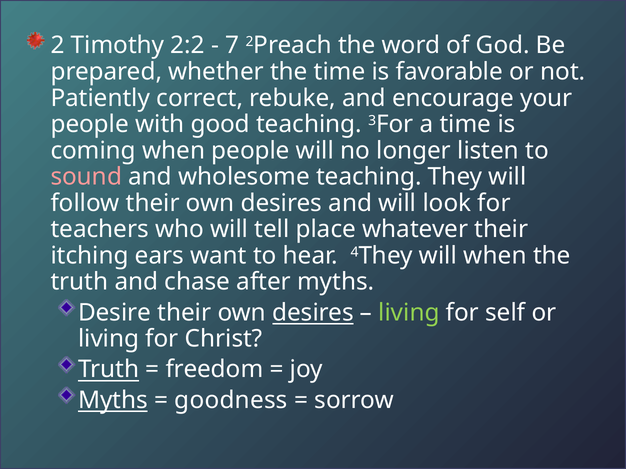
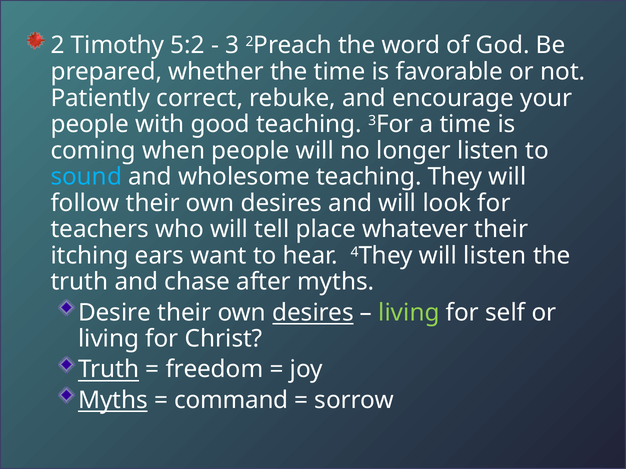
2:2: 2:2 -> 5:2
7: 7 -> 3
sound colour: pink -> light blue
will when: when -> listen
goodness: goodness -> command
